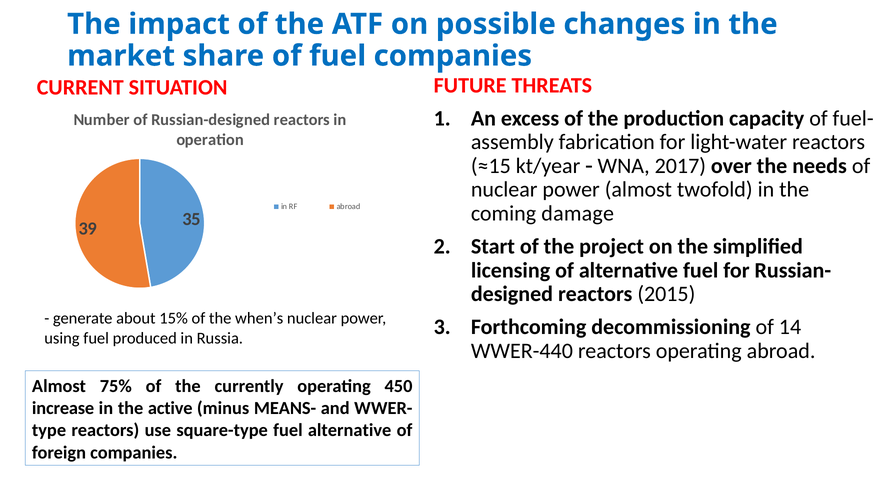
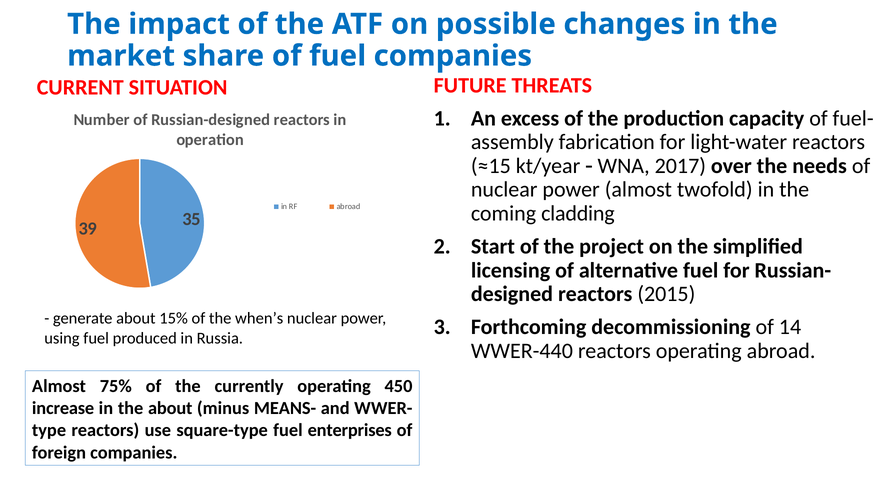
damage: damage -> cladding
the active: active -> about
fuel alternative: alternative -> enterprises
